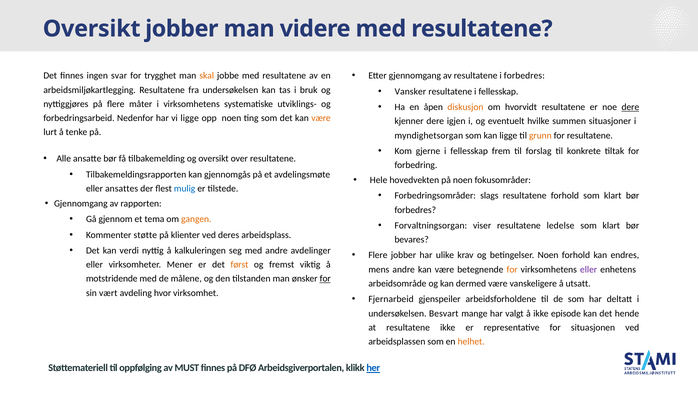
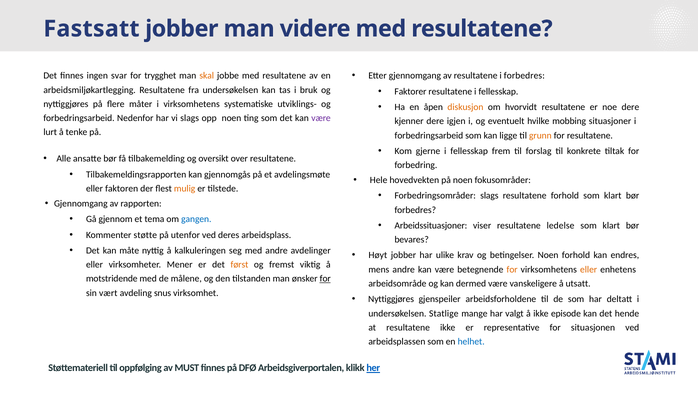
Oversikt at (92, 29): Oversikt -> Fastsatt
Vansker: Vansker -> Faktorer
dere at (630, 107) underline: present -> none
vi ligge: ligge -> slags
være at (321, 118) colour: orange -> purple
summen: summen -> mobbing
myndighetsorgan at (429, 135): myndighetsorgan -> forbedringsarbeid
ansattes: ansattes -> faktoren
mulig colour: blue -> orange
gangen colour: orange -> blue
Forvaltningsorgan: Forvaltningsorgan -> Arbeidssituasjoner
klienter: klienter -> utenfor
verdi: verdi -> måte
Flere at (378, 255): Flere -> Høyt
eller at (589, 269) colour: purple -> orange
hvor: hvor -> snus
Fjernarbeid at (391, 299): Fjernarbeid -> Nyttiggjøres
Besvart: Besvart -> Statlige
helhet colour: orange -> blue
